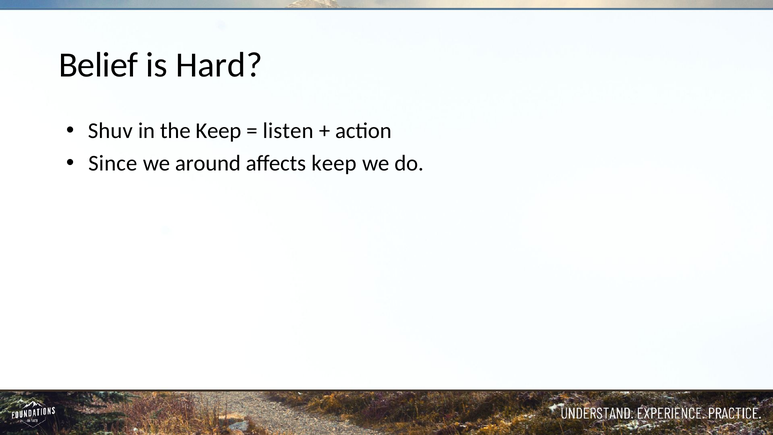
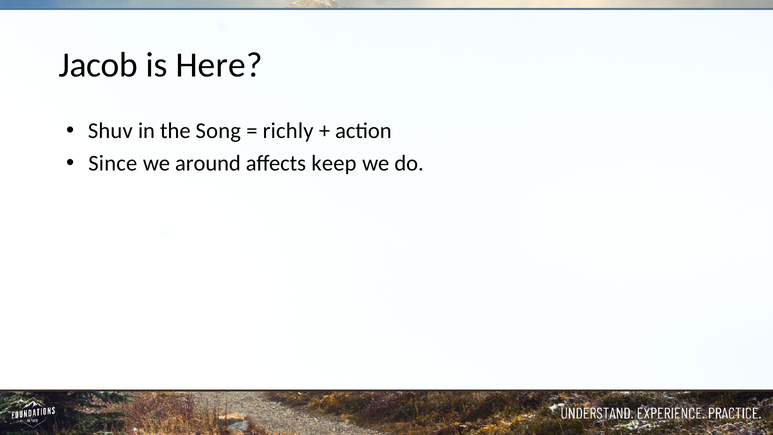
Belief: Belief -> Jacob
Hard: Hard -> Here
the Keep: Keep -> Song
listen: listen -> richly
